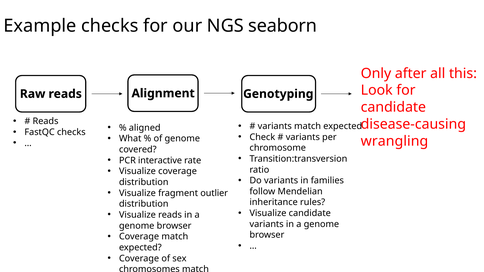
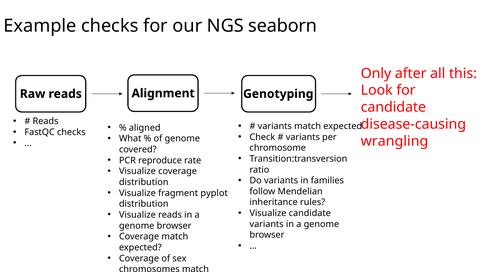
interactive: interactive -> reproduce
outlier: outlier -> pyplot
